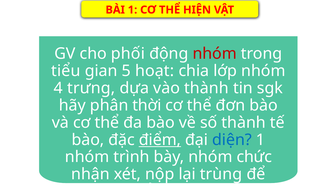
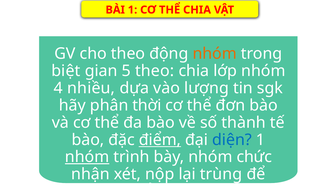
THỂ HIỆN: HIỆN -> CHIA
cho phối: phối -> theo
nhóm at (215, 54) colour: red -> orange
tiểu: tiểu -> biệt
5 hoạt: hoạt -> theo
trưng: trưng -> nhiều
vào thành: thành -> lượng
nhóm at (87, 157) underline: none -> present
